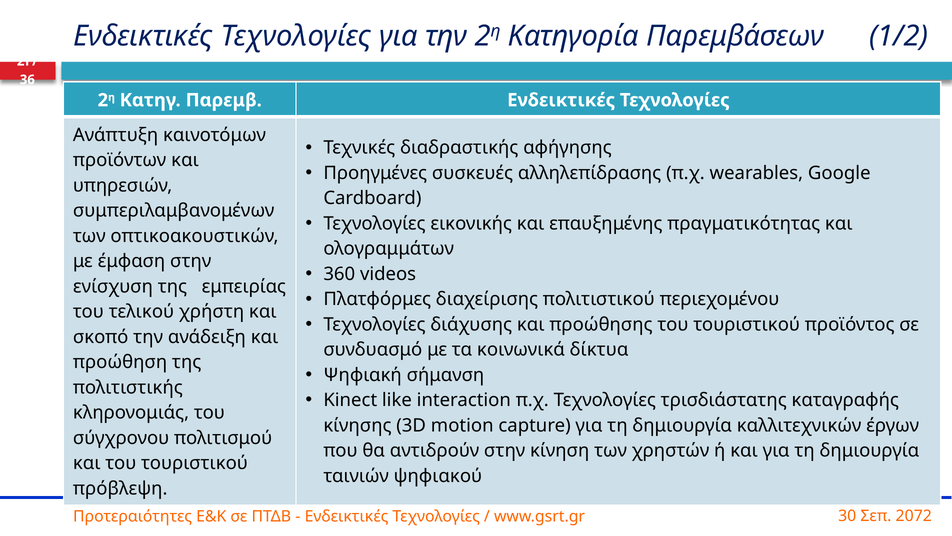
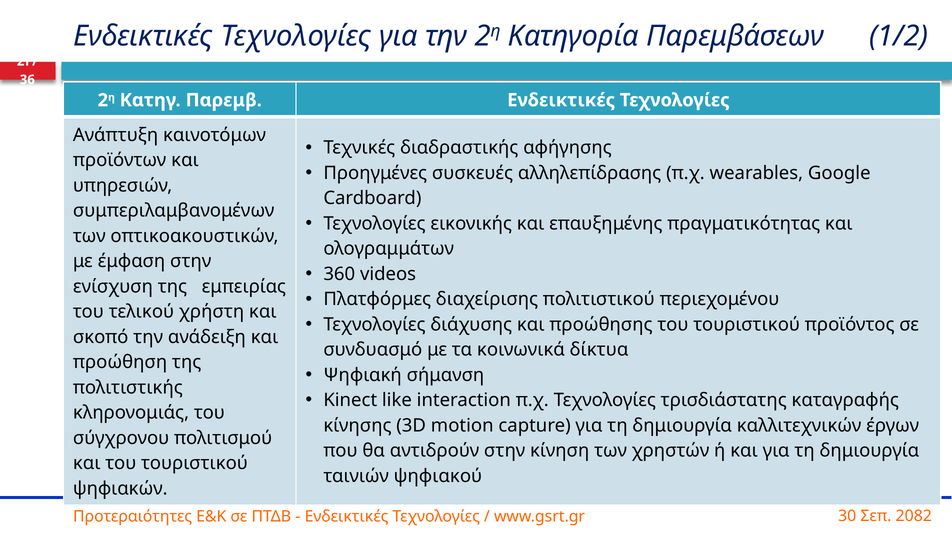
πρόβλεψη: πρόβλεψη -> ψηφιακών
2072: 2072 -> 2082
